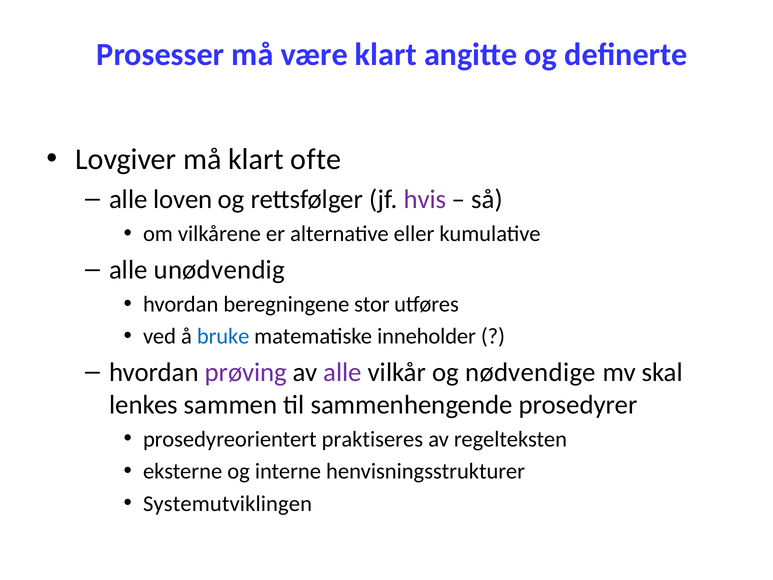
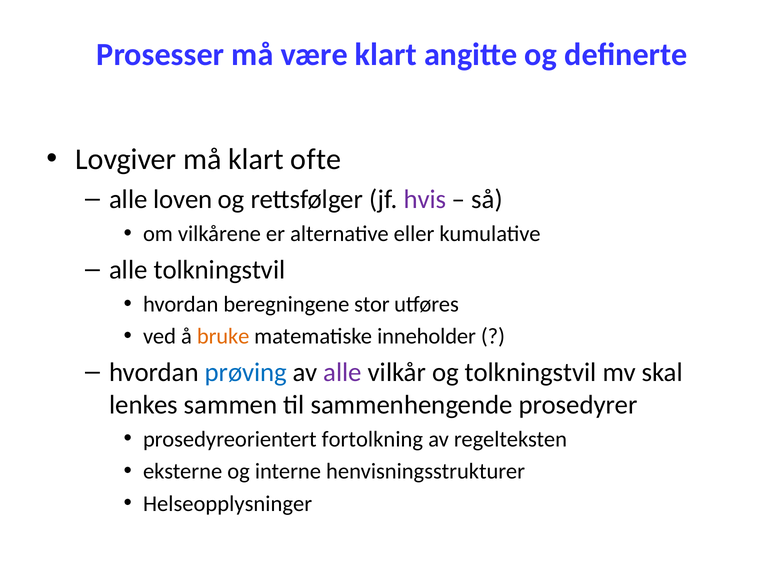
alle unødvendig: unødvendig -> tolkningstvil
bruke colour: blue -> orange
prøving colour: purple -> blue
og nødvendige: nødvendige -> tolkningstvil
praktiseres: praktiseres -> fortolkning
Systemutviklingen: Systemutviklingen -> Helseopplysninger
